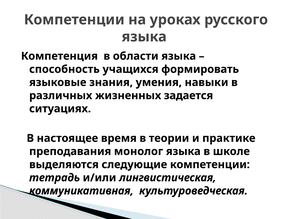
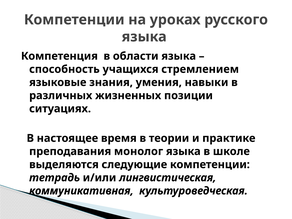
формировать: формировать -> стремлением
задается: задается -> позиции
